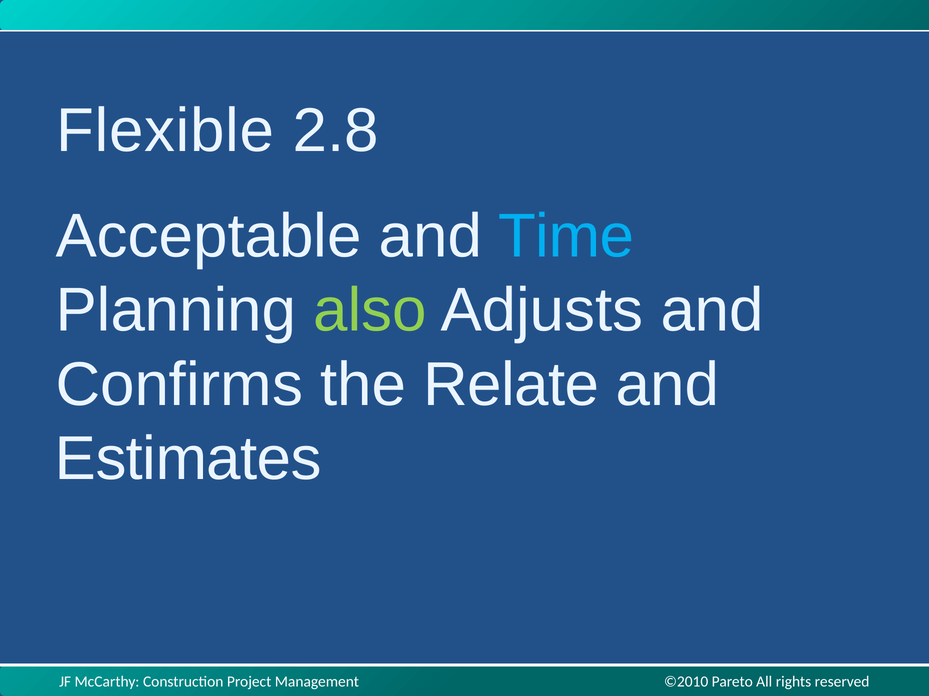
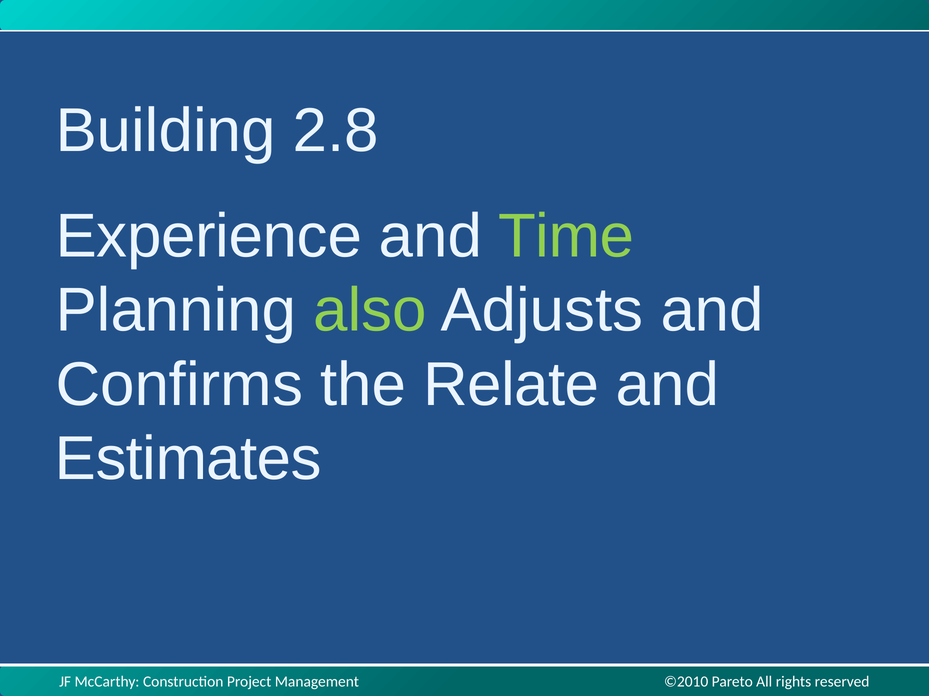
Flexible: Flexible -> Building
Acceptable: Acceptable -> Experience
Time colour: light blue -> light green
